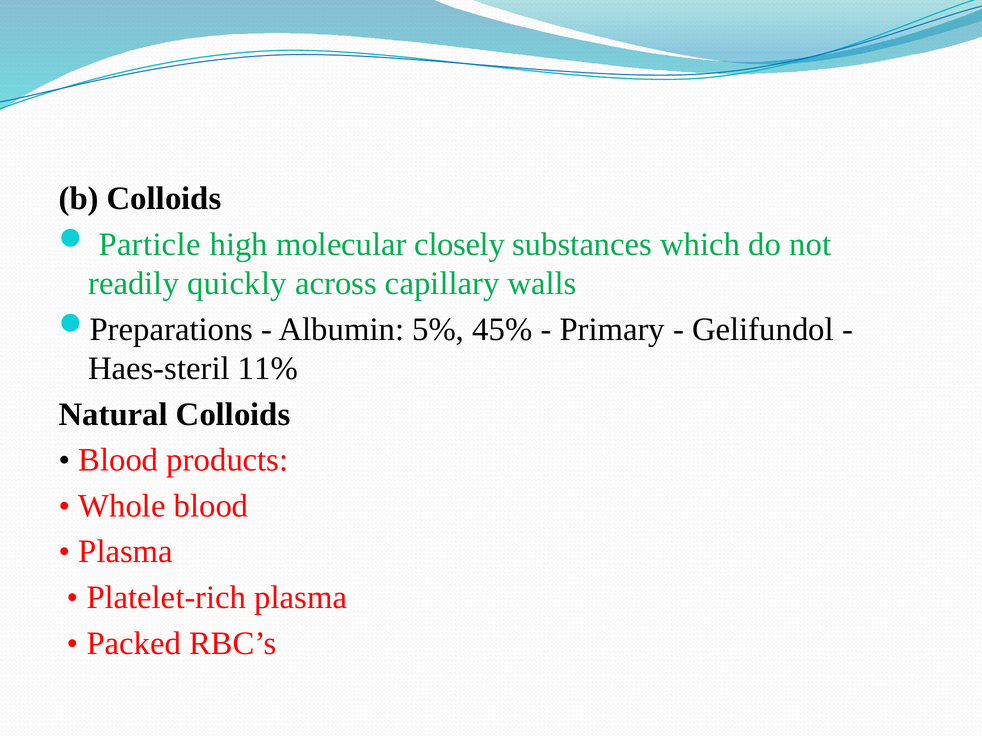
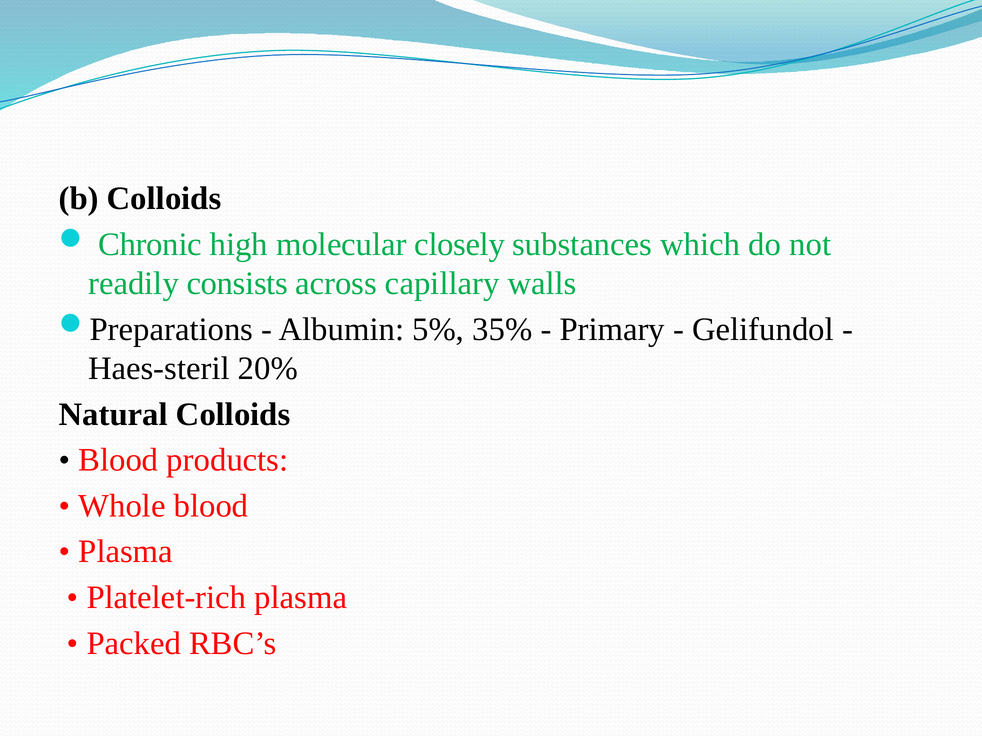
Particle: Particle -> Chronic
quickly: quickly -> consists
45%: 45% -> 35%
11%: 11% -> 20%
